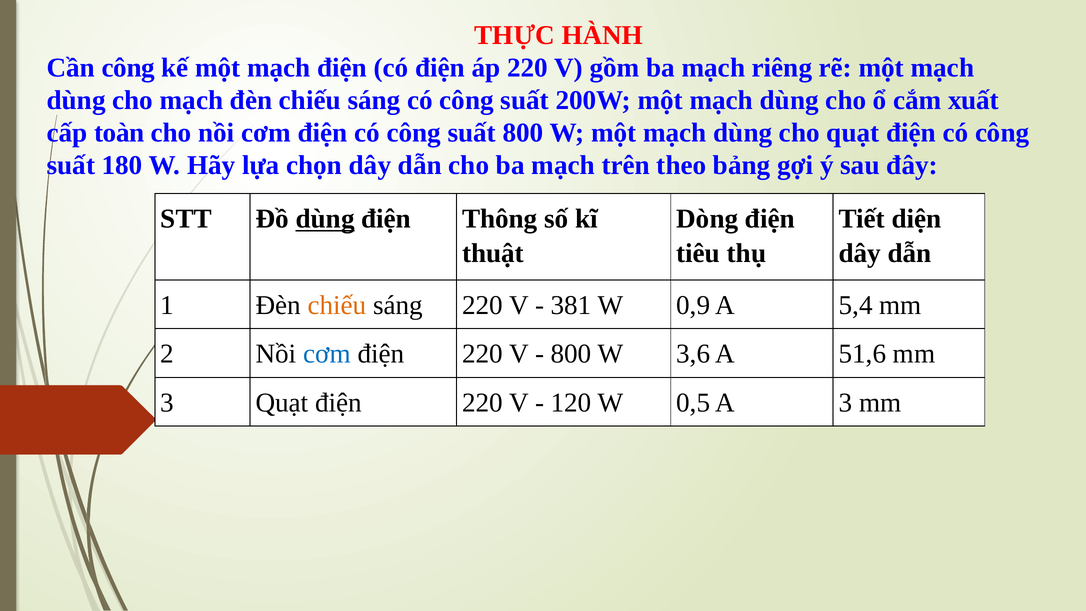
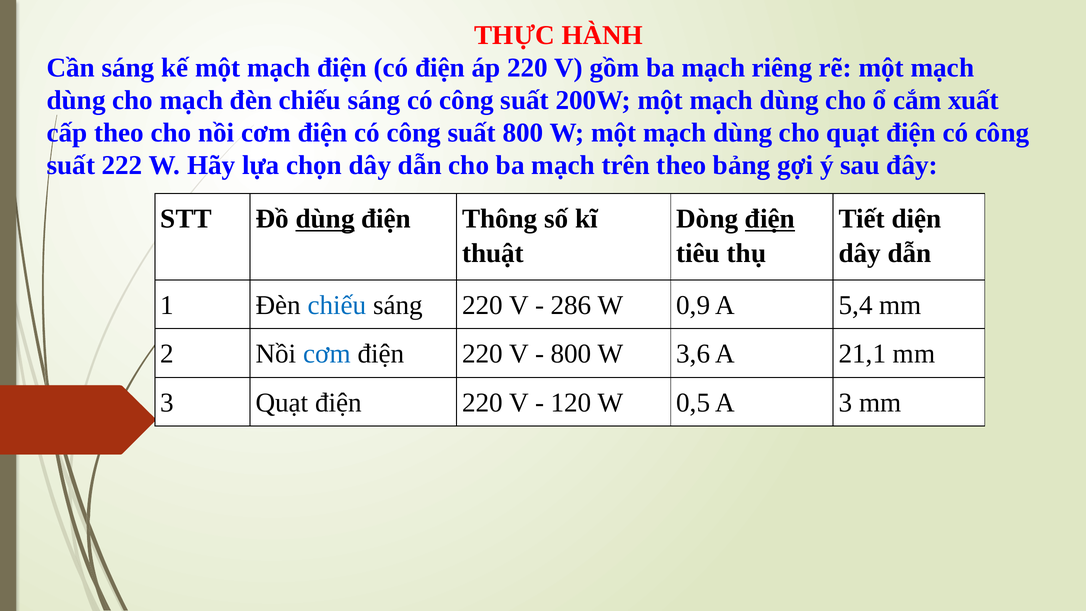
Cần công: công -> sáng
cấp toàn: toàn -> theo
180: 180 -> 222
điện at (770, 219) underline: none -> present
chiếu at (337, 305) colour: orange -> blue
381: 381 -> 286
51,6: 51,6 -> 21,1
